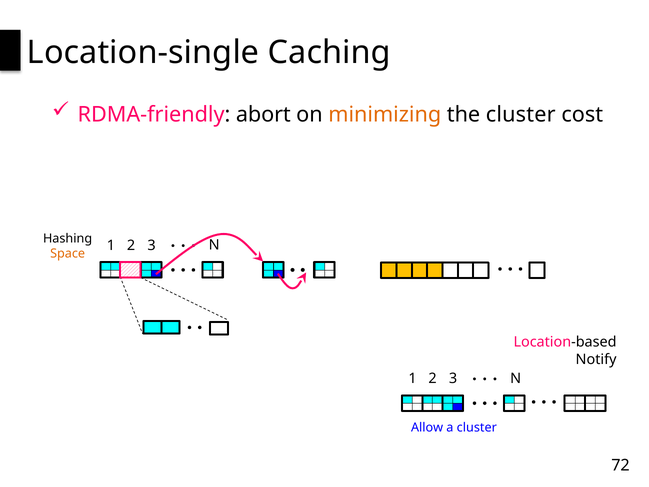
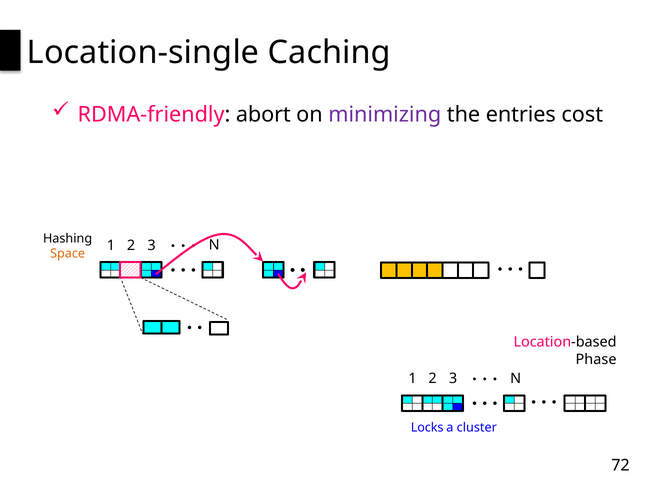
minimizing colour: orange -> purple
the cluster: cluster -> entries
Notify: Notify -> Phase
Allow: Allow -> Locks
